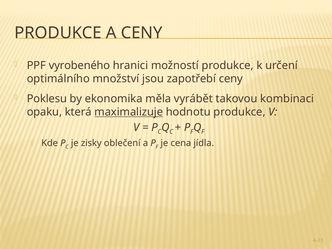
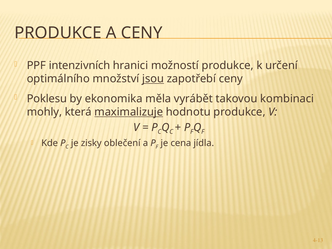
vyrobeného: vyrobeného -> intenzivních
jsou underline: none -> present
opaku: opaku -> mohly
